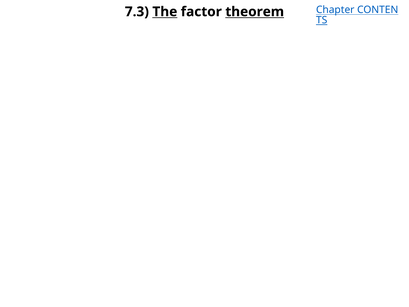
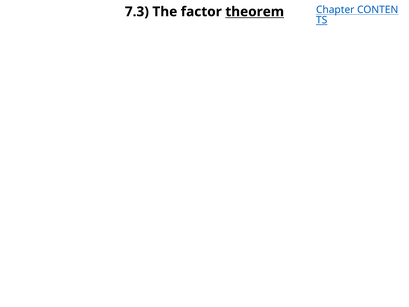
The underline: present -> none
